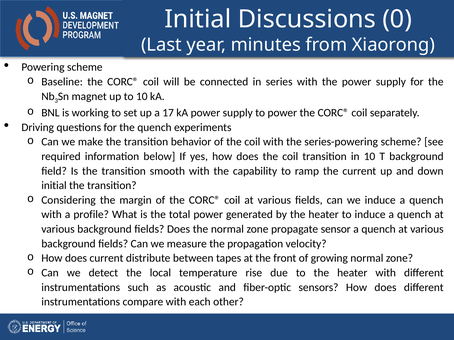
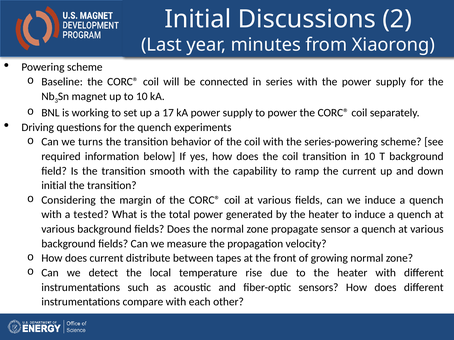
0: 0 -> 2
make: make -> turns
profile: profile -> tested
